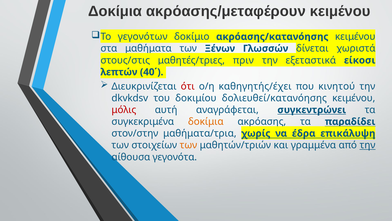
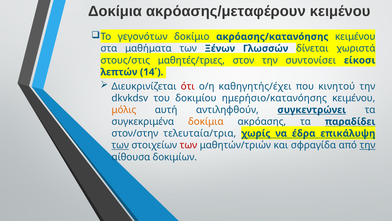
πριν: πριν -> στον
εξεταστικά: εξεταστικά -> συντονίσει
40΄: 40΄ -> 14΄
δολιευθεί/κατανόησης: δολιευθεί/κατανόησης -> ημερήσιο/κατανόησης
μόλις colour: red -> orange
αναγράφεται: αναγράφεται -> αντιληφθούν
μαθήματα/τρια: μαθήματα/τρια -> τελευταία/τρια
των at (120, 145) underline: none -> present
των at (188, 145) colour: orange -> red
γραμμένα: γραμμένα -> σφραγίδα
γεγονότα: γεγονότα -> δοκιμίων
